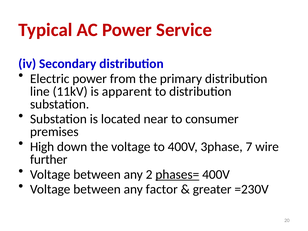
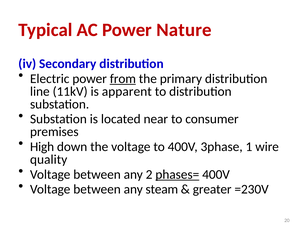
Service: Service -> Nature
from underline: none -> present
7: 7 -> 1
further: further -> quality
factor: factor -> steam
